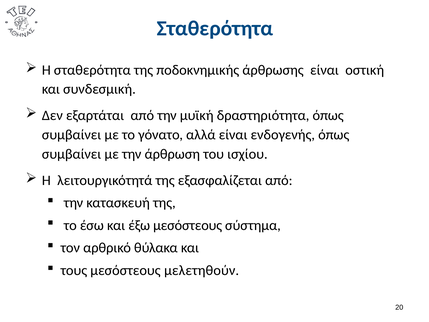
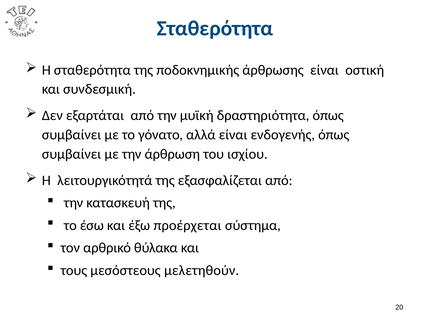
έξω μεσόστεους: μεσόστεους -> προέρχεται
